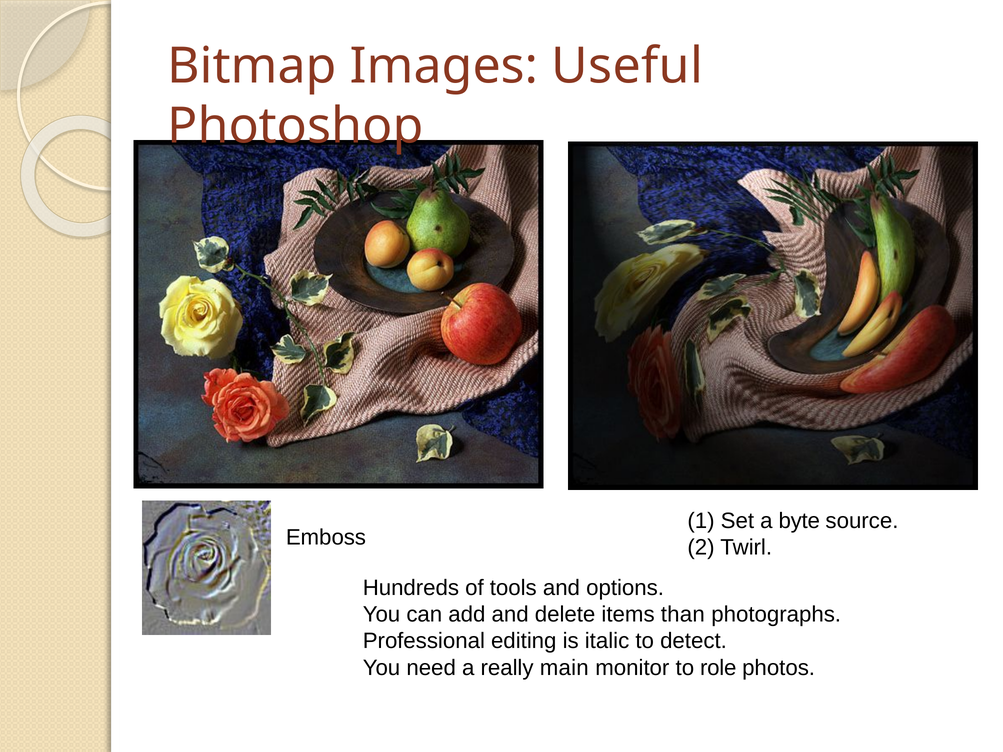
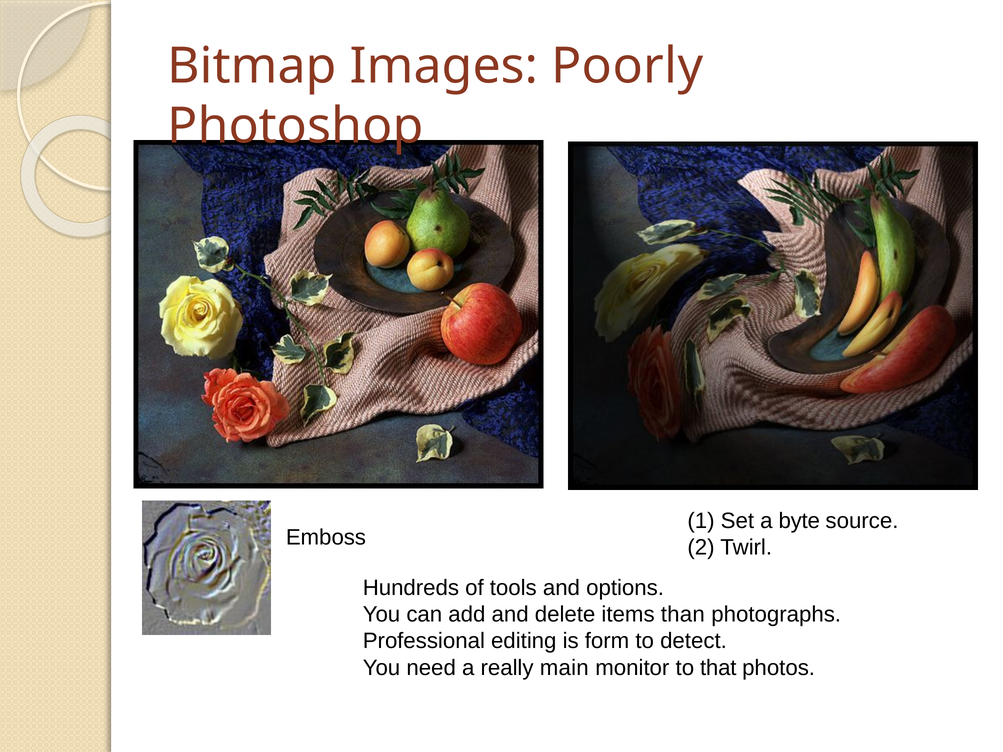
Useful: Useful -> Poorly
italic: italic -> form
role: role -> that
